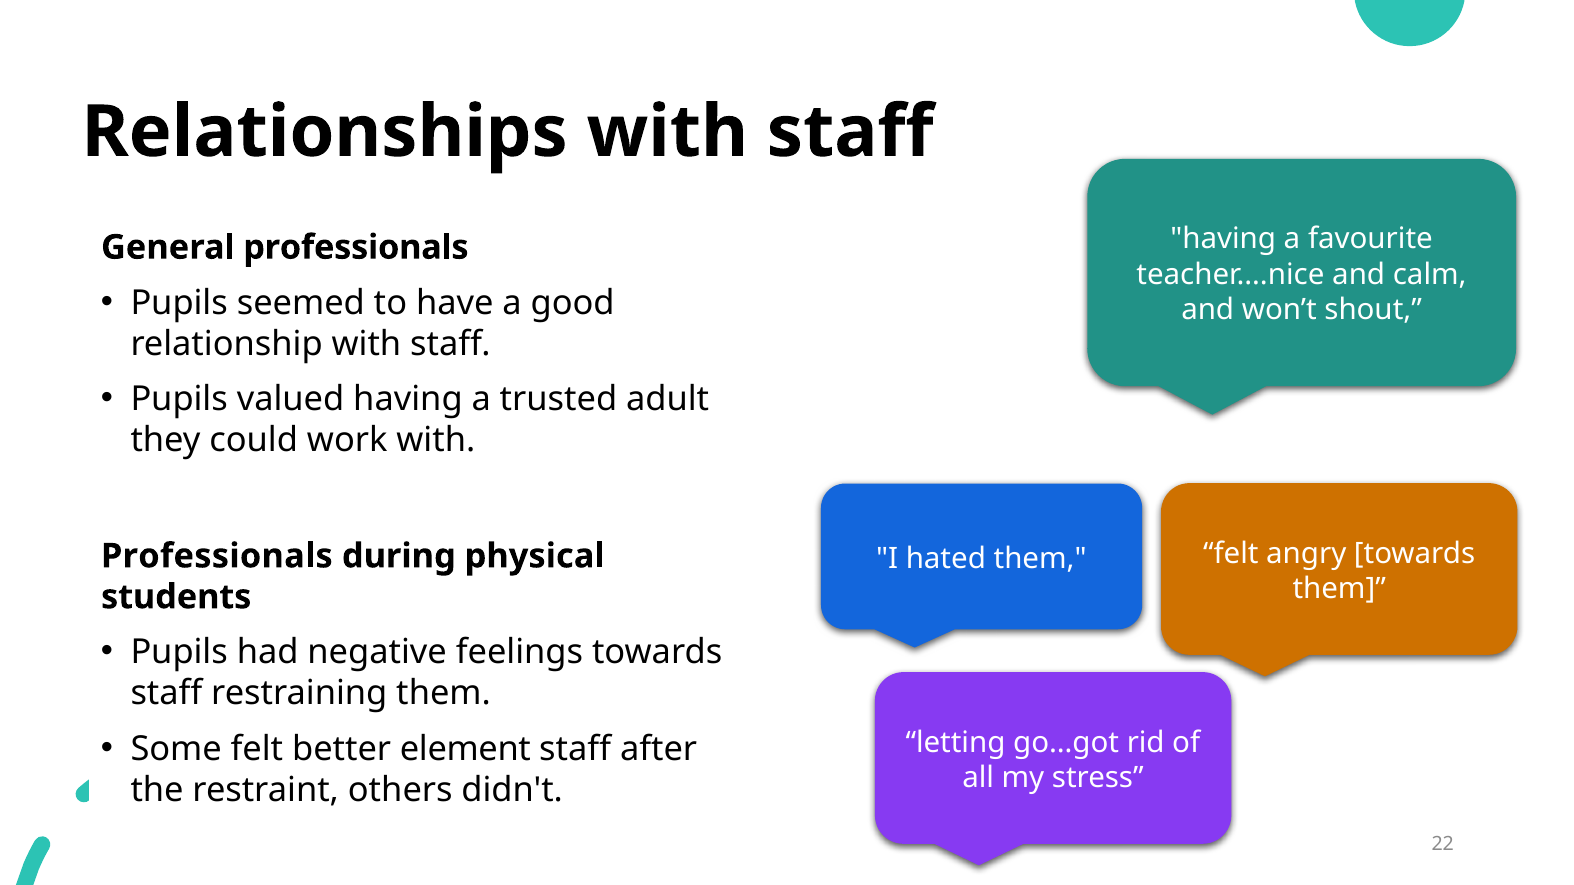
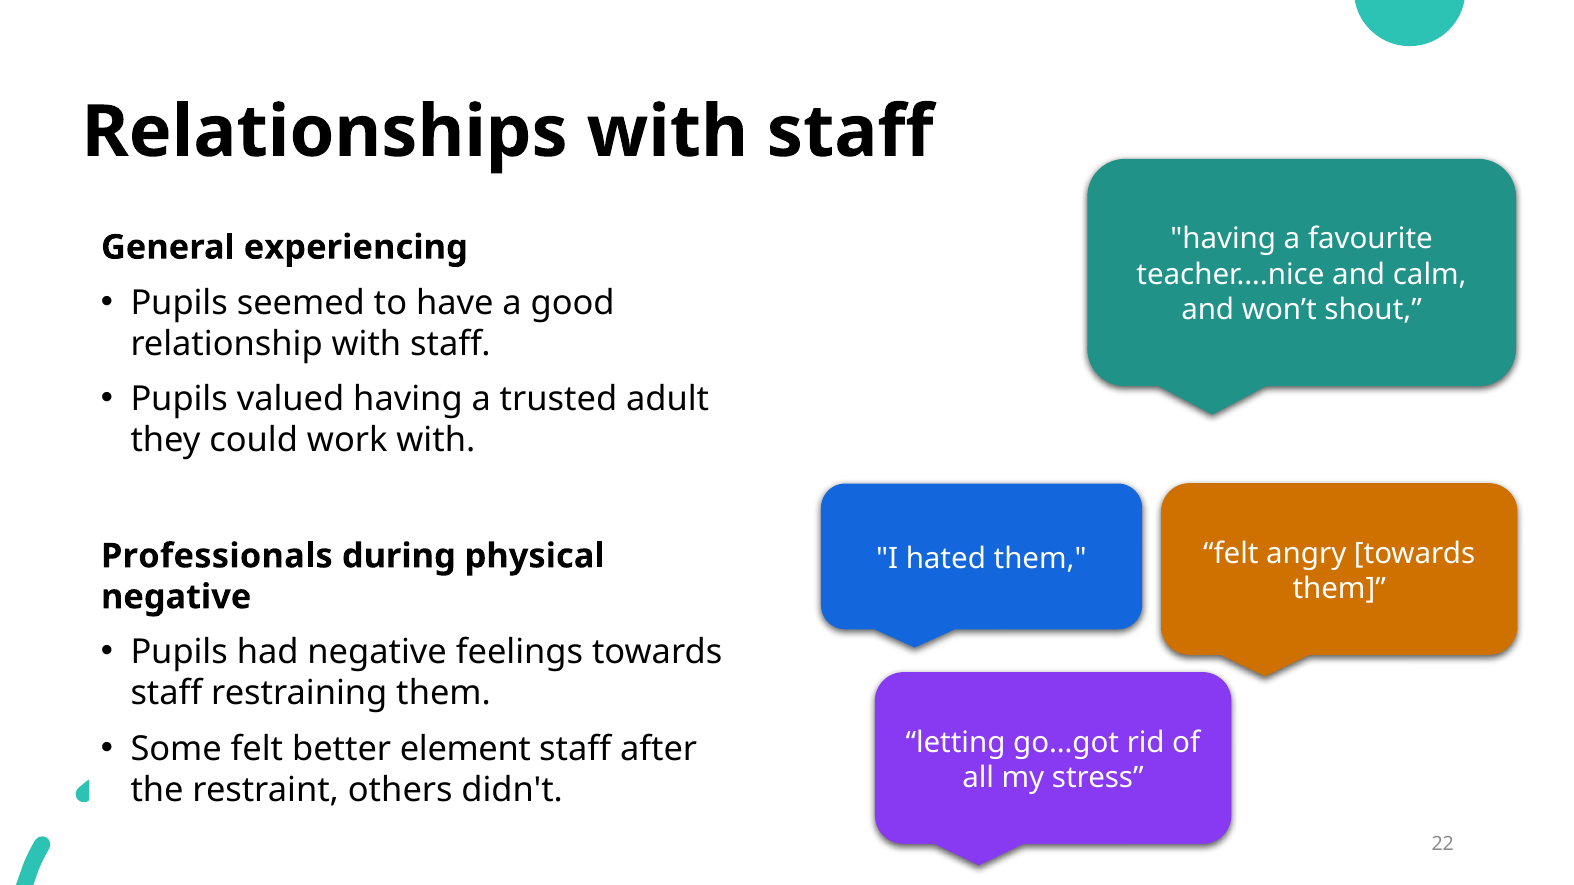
General professionals: professionals -> experiencing
students at (176, 597): students -> negative
